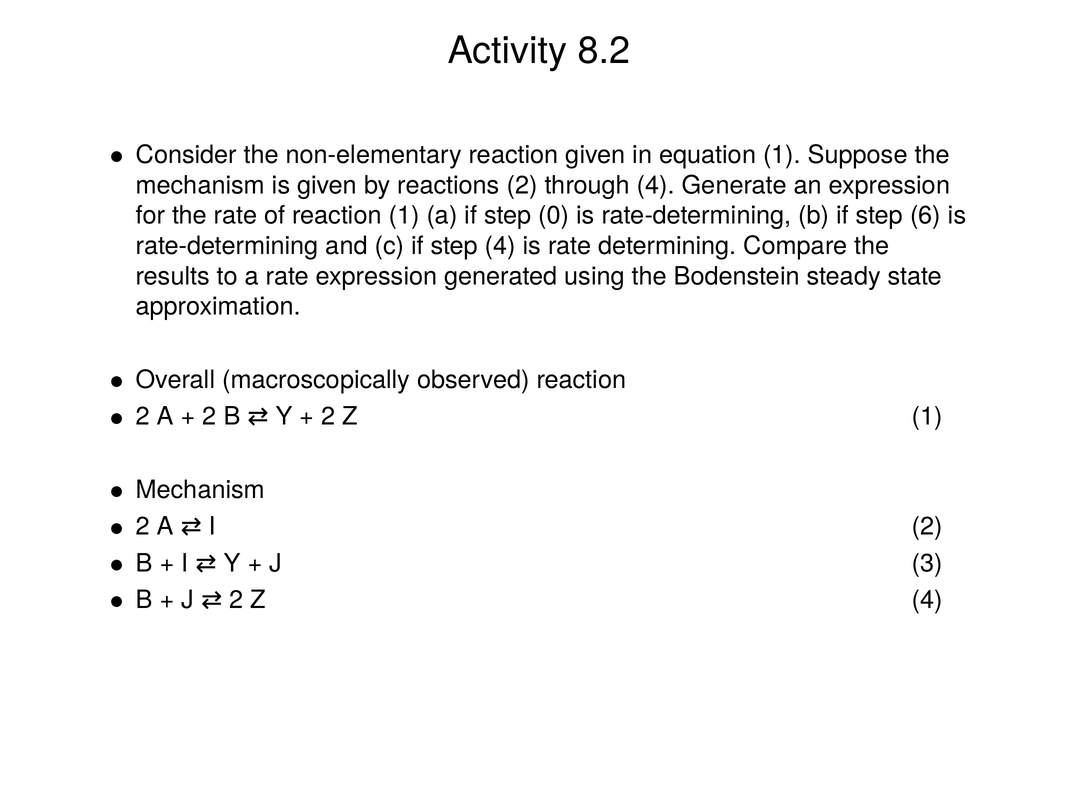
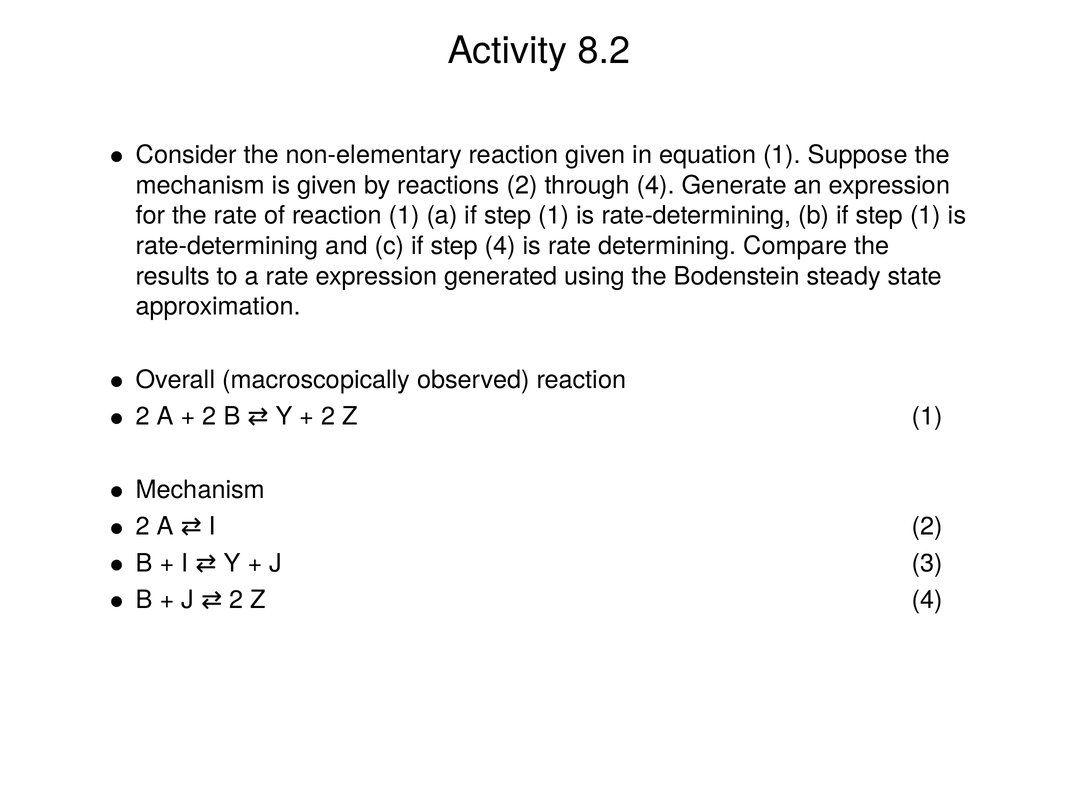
a if step 0: 0 -> 1
b if step 6: 6 -> 1
